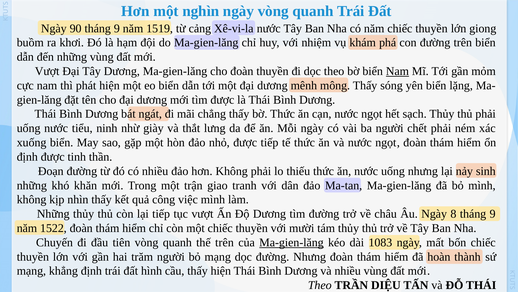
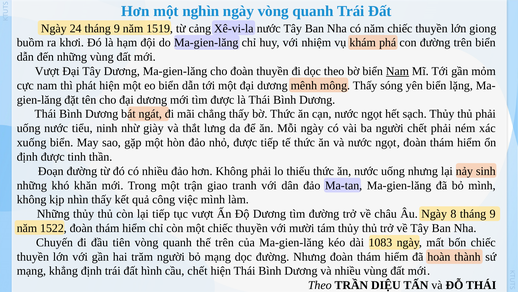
90: 90 -> 24
Ma-gien-lăng at (291, 242) underline: present -> none
cầu thấy: thấy -> chết
